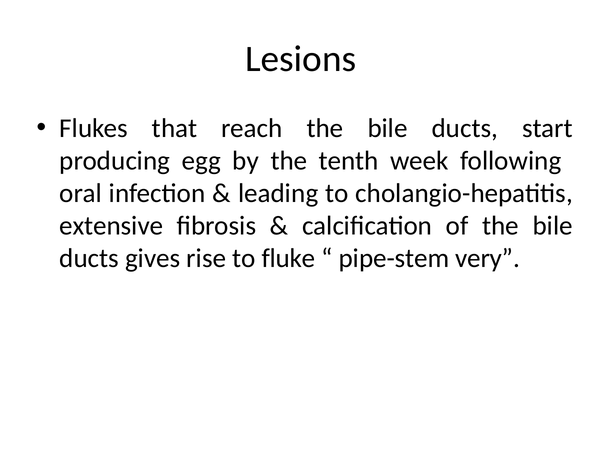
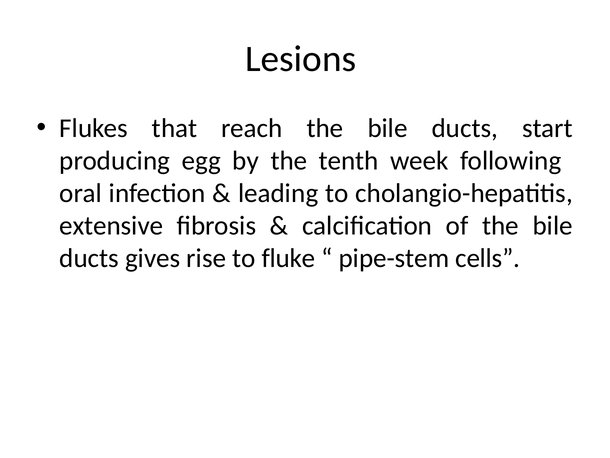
very: very -> cells
